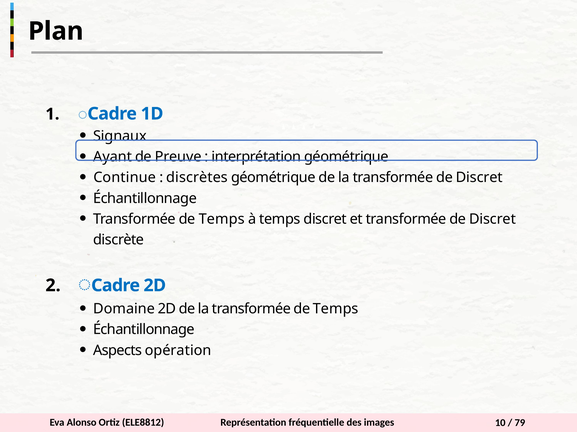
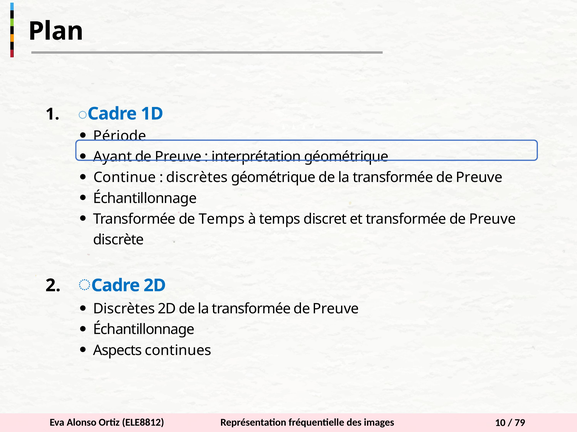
Signaux: Signaux -> Période
Discret at (479, 178): Discret -> Preuve
et transformée de Discret: Discret -> Preuve
Domaine at (124, 309): Domaine -> Discrètes
Temps at (336, 309): Temps -> Preuve
opération: opération -> continues
